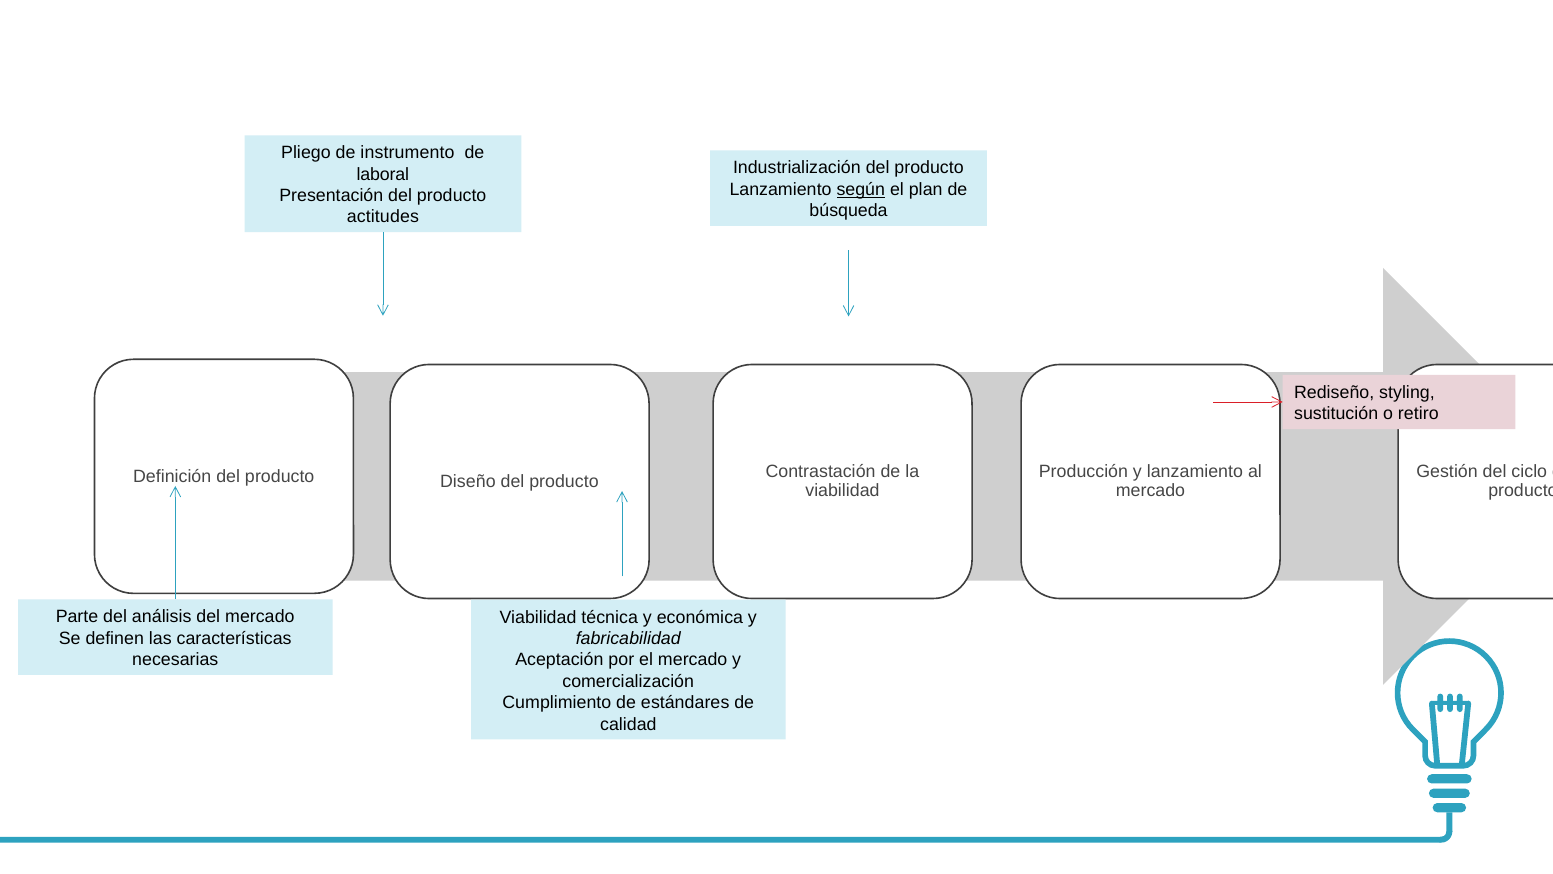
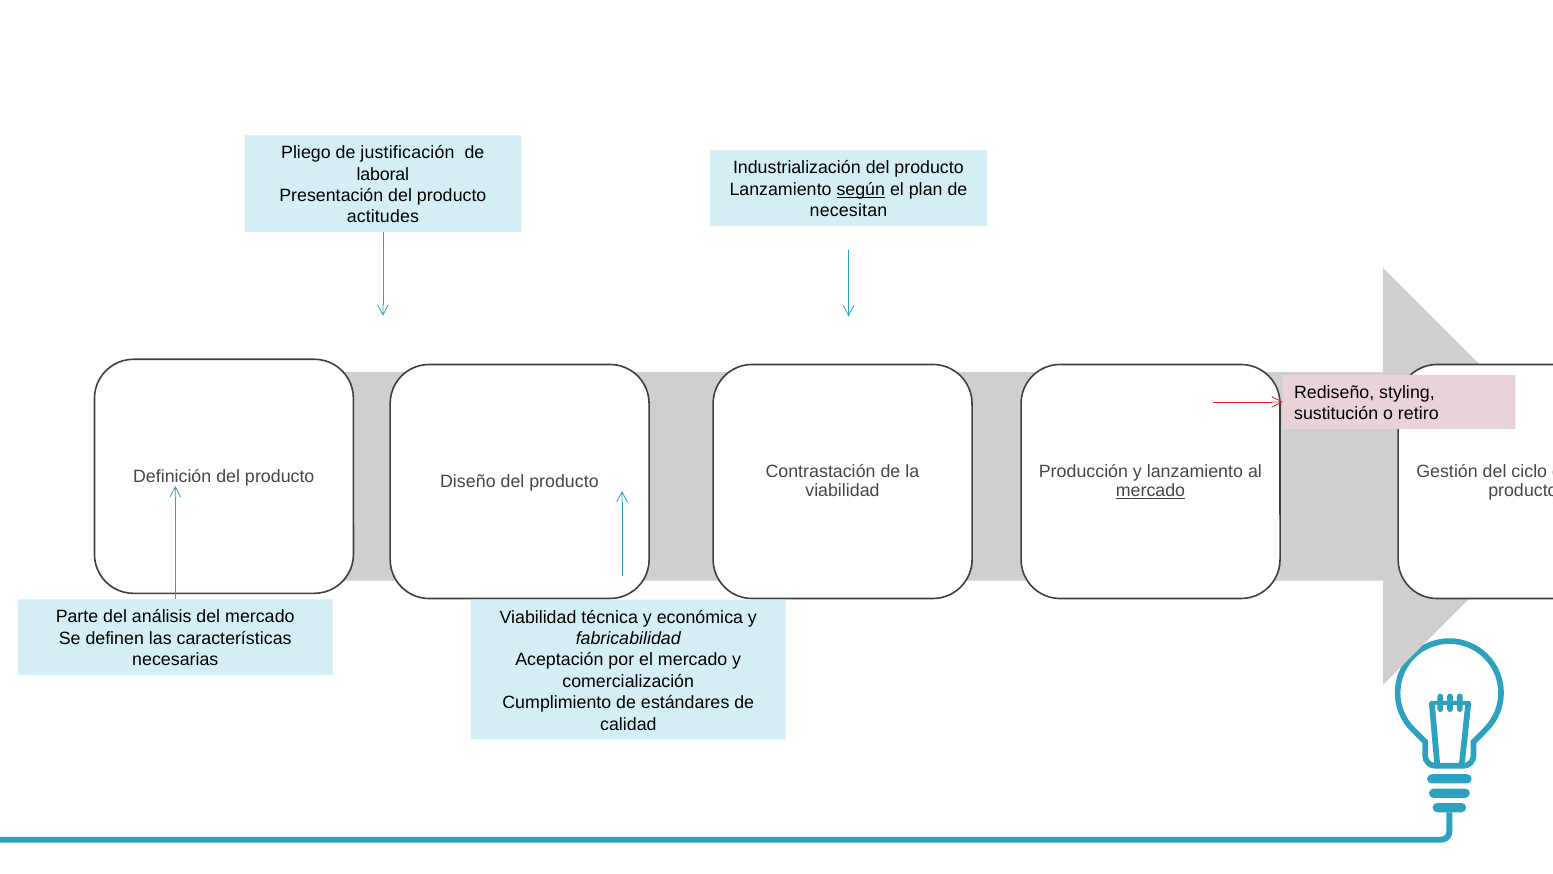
instrumento: instrumento -> justificación
búsqueda: búsqueda -> necesitan
mercado at (1150, 491) underline: none -> present
